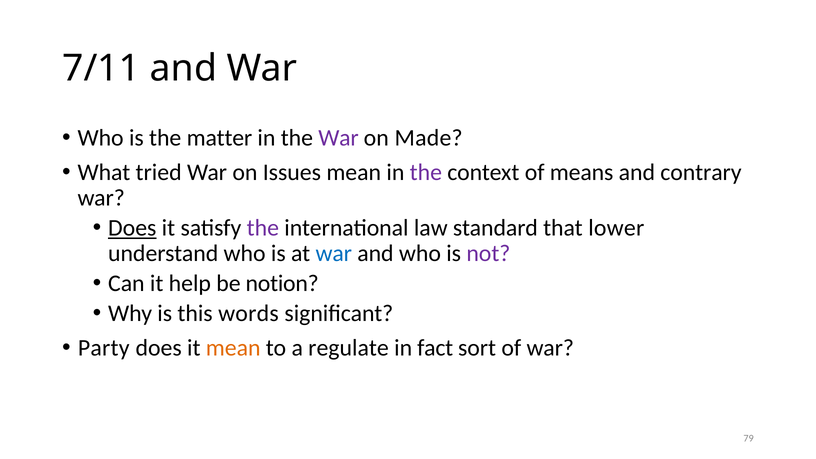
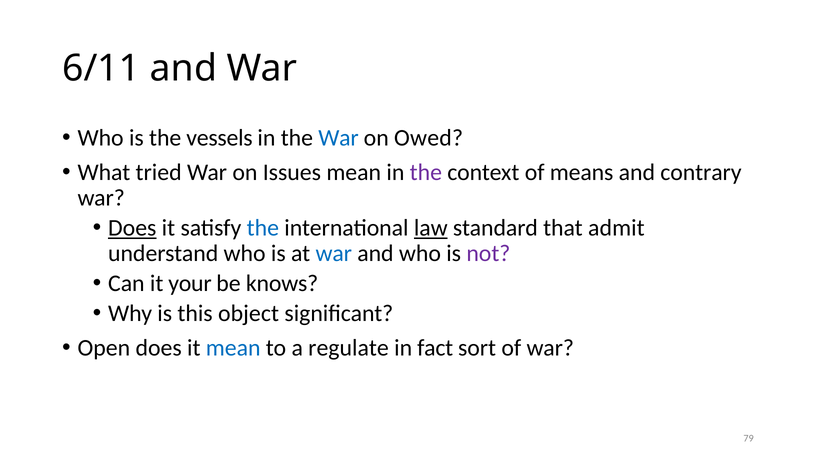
7/11: 7/11 -> 6/11
matter: matter -> vessels
War at (338, 138) colour: purple -> blue
Made: Made -> Owed
the at (263, 228) colour: purple -> blue
law underline: none -> present
lower: lower -> admit
help: help -> your
notion: notion -> knows
words: words -> object
Party: Party -> Open
mean at (233, 348) colour: orange -> blue
